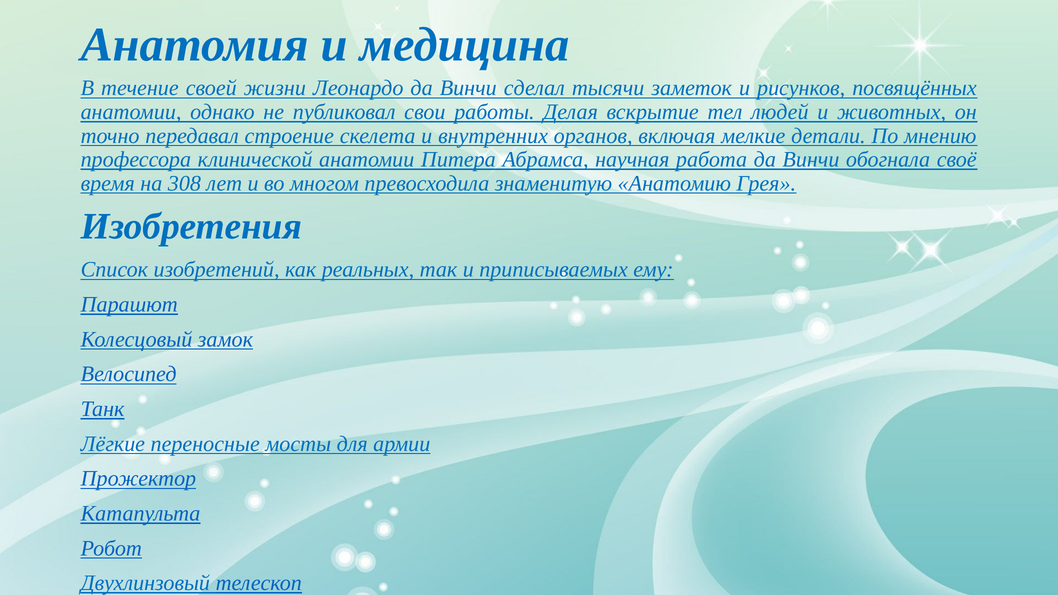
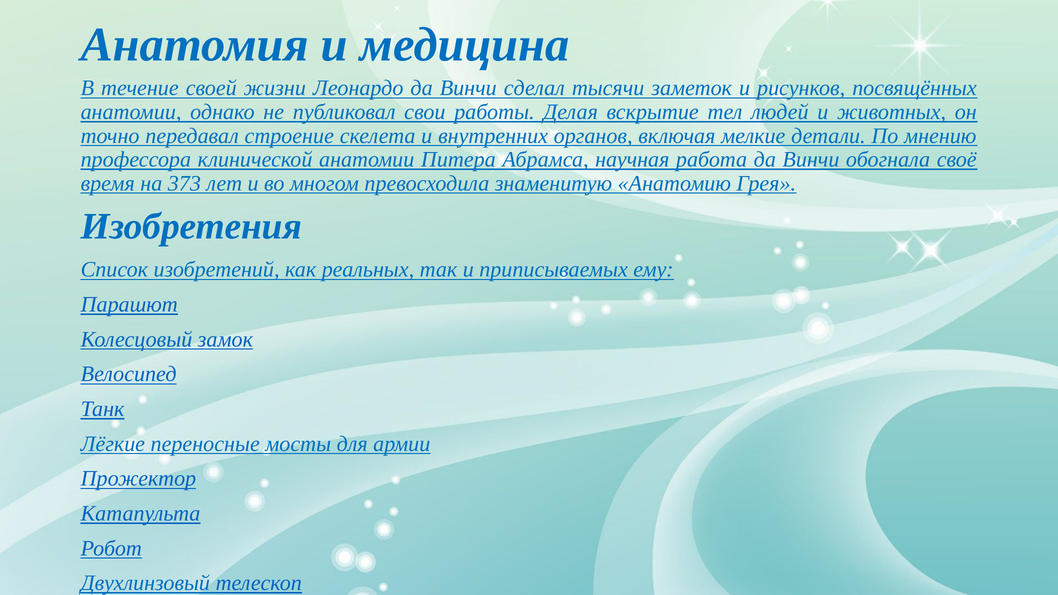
308: 308 -> 373
